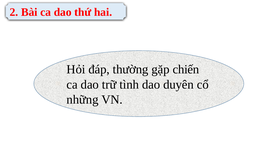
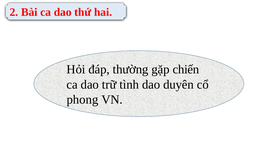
những: những -> phong
